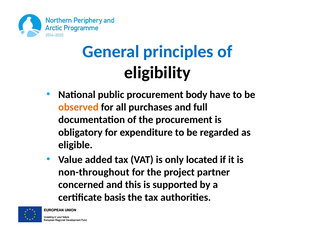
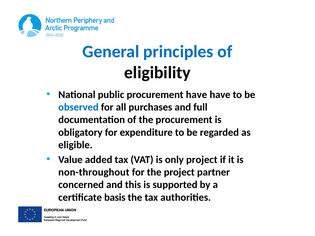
procurement body: body -> have
observed colour: orange -> blue
only located: located -> project
